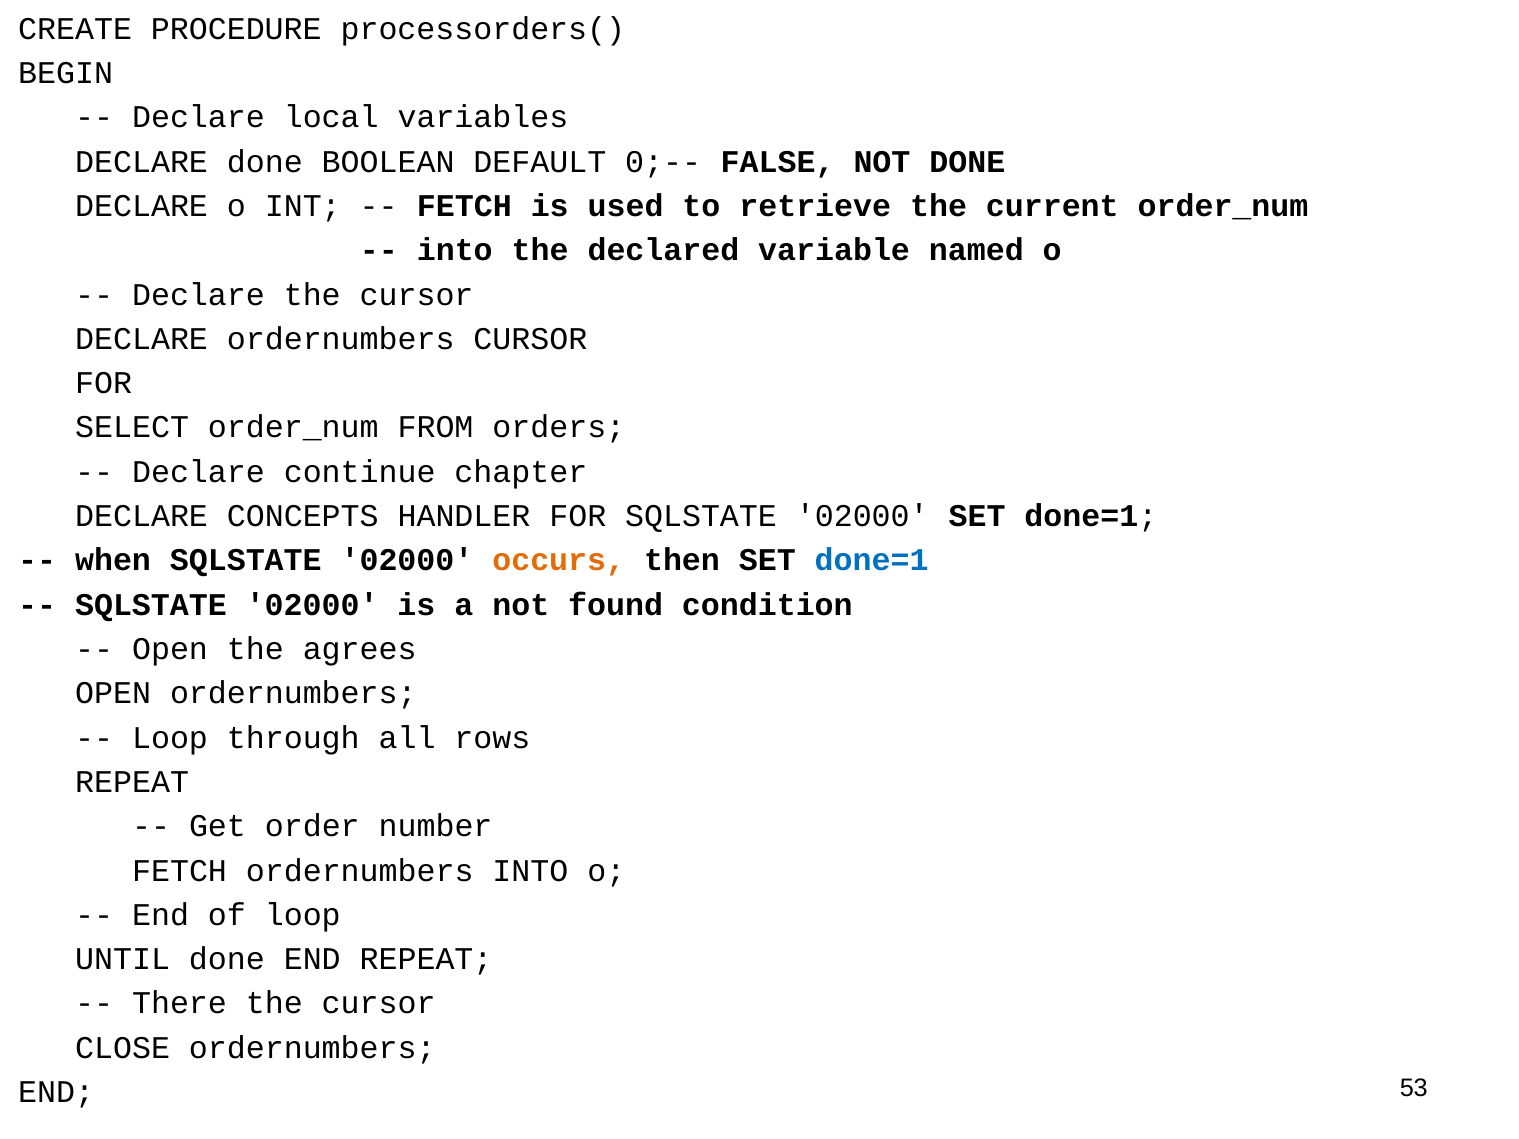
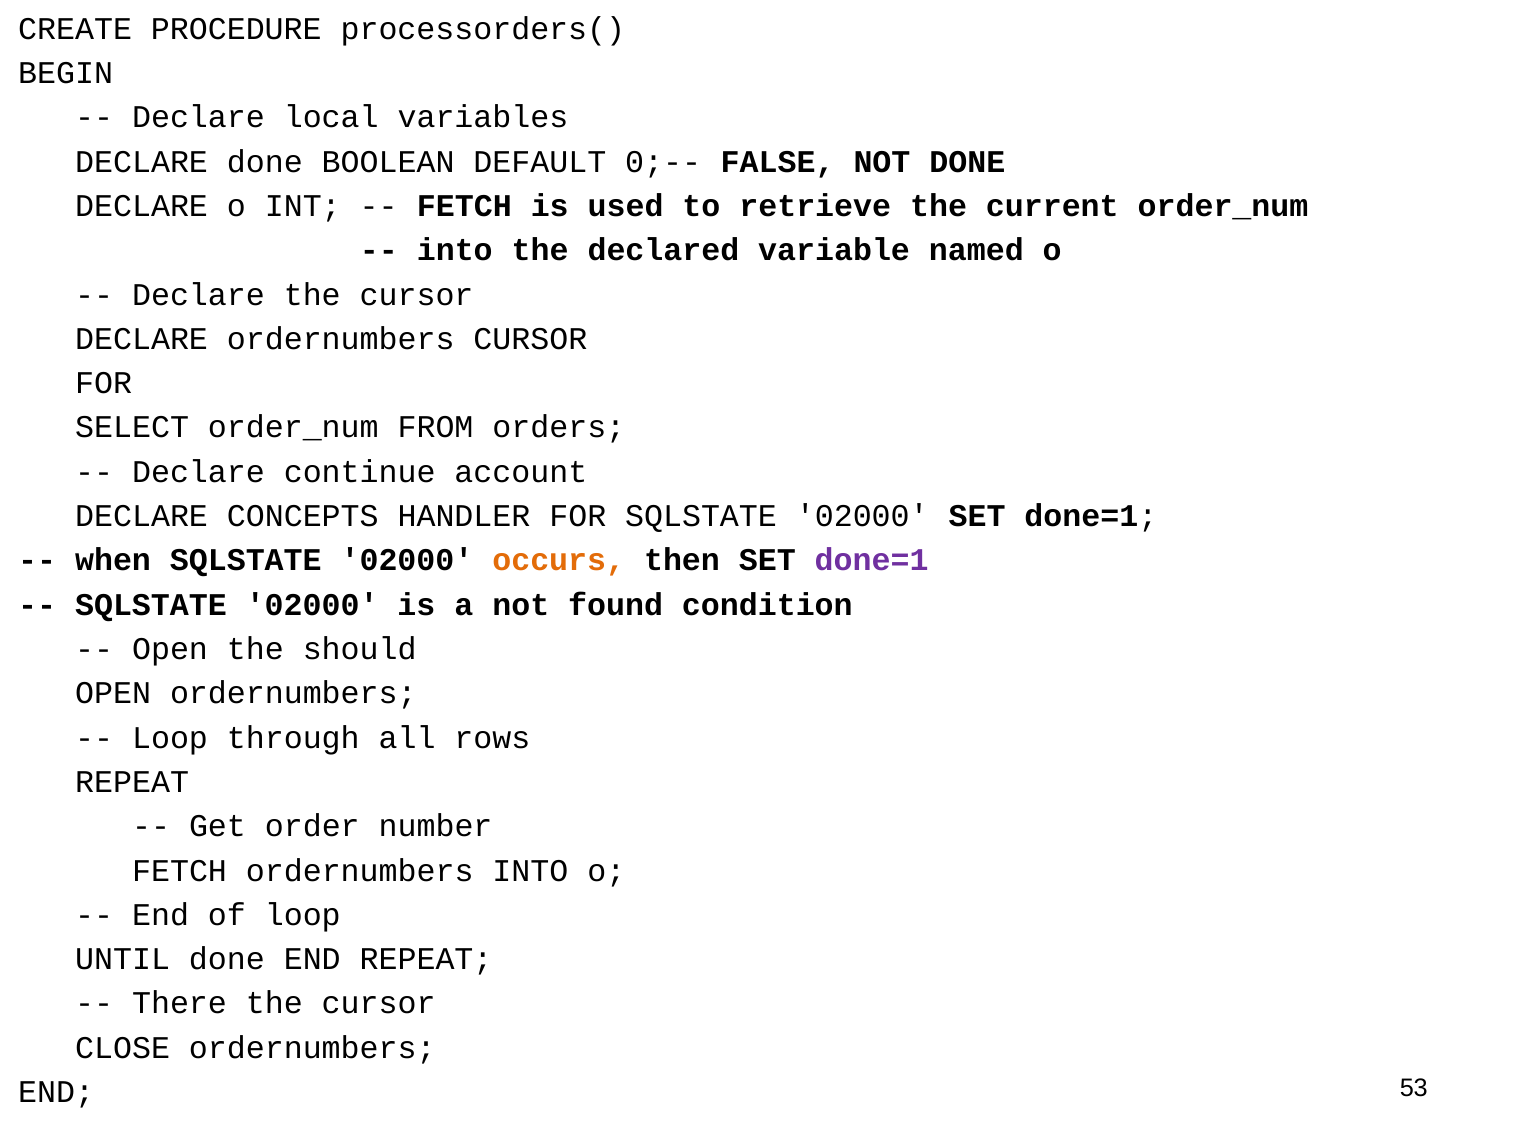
chapter: chapter -> account
done=1 at (872, 561) colour: blue -> purple
agrees: agrees -> should
